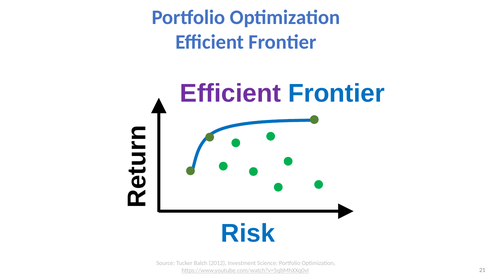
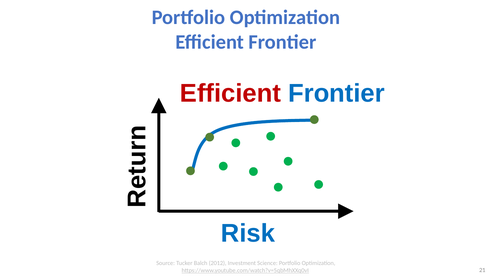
Efficient at (230, 93) colour: purple -> red
